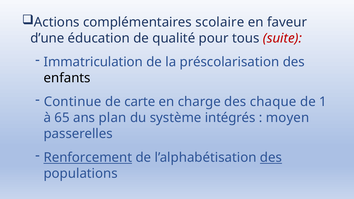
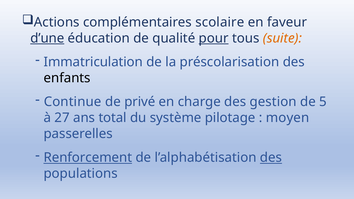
d’une underline: none -> present
pour underline: none -> present
suite colour: red -> orange
carte: carte -> privé
chaque: chaque -> gestion
1: 1 -> 5
65: 65 -> 27
plan: plan -> total
intégrés: intégrés -> pilotage
